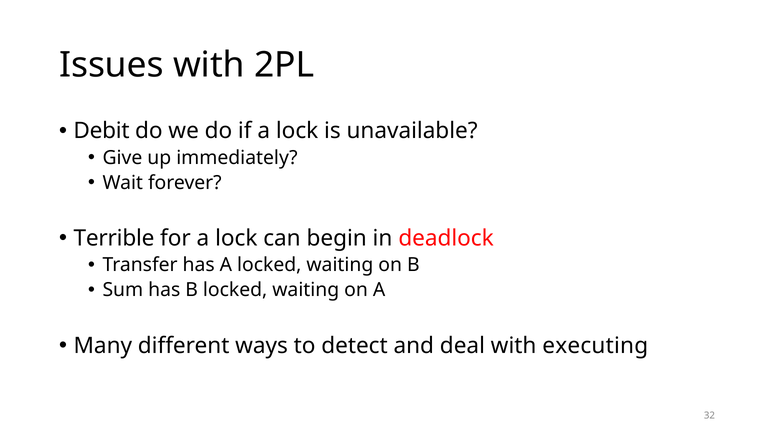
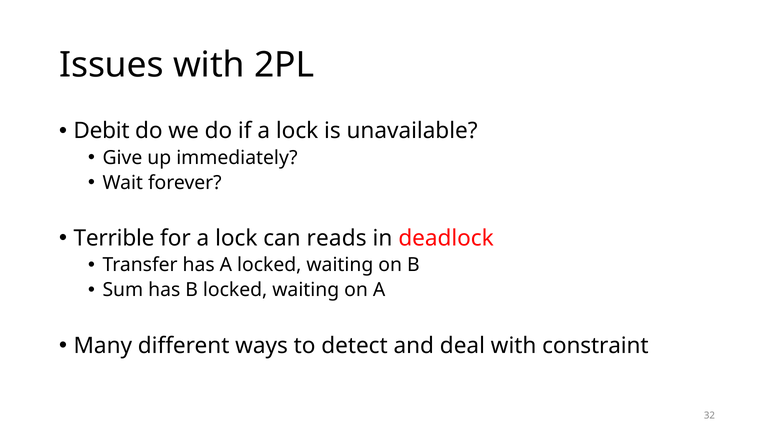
begin: begin -> reads
executing: executing -> constraint
